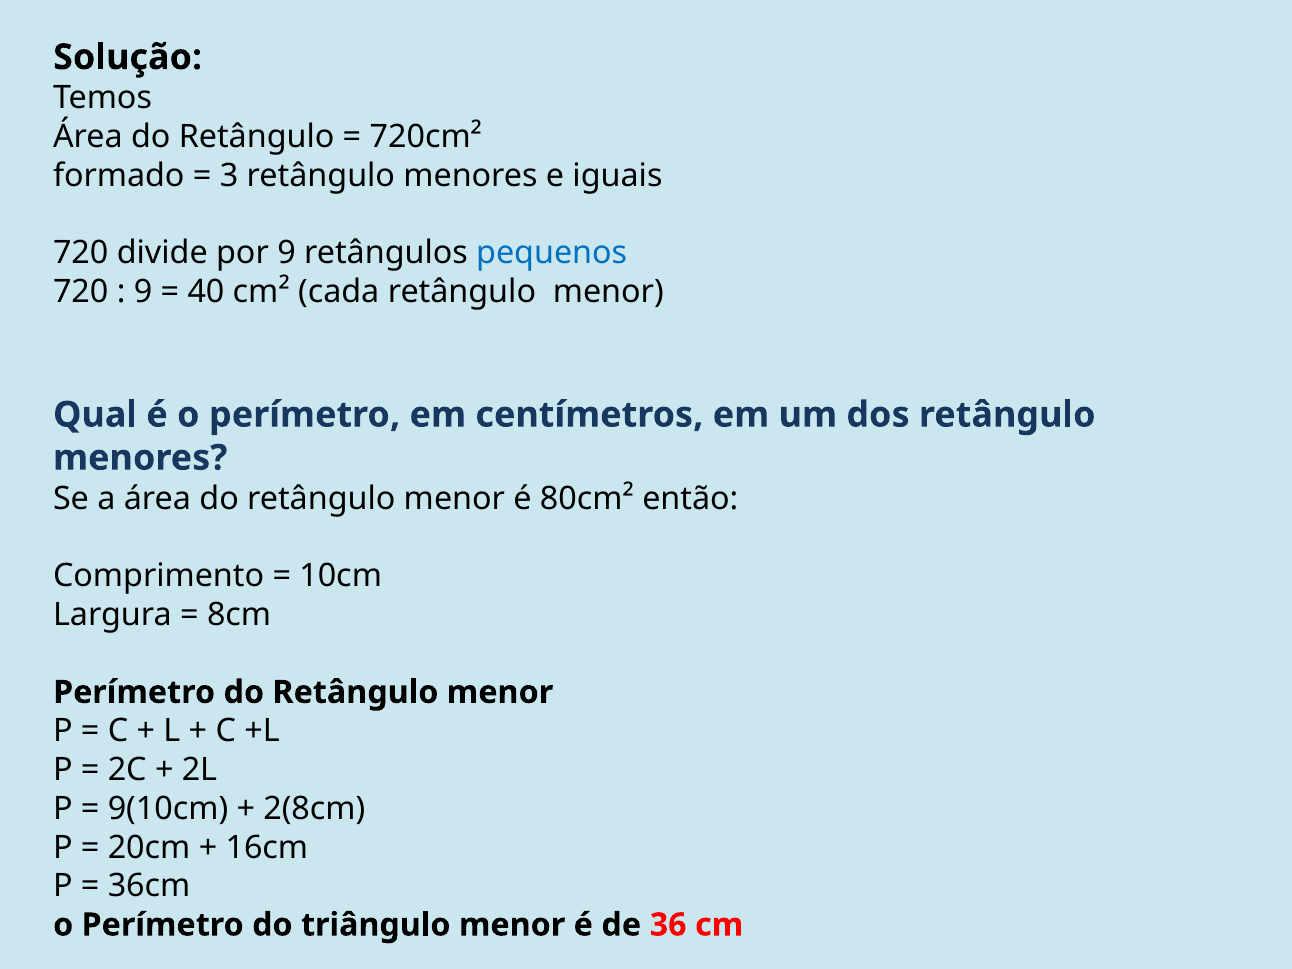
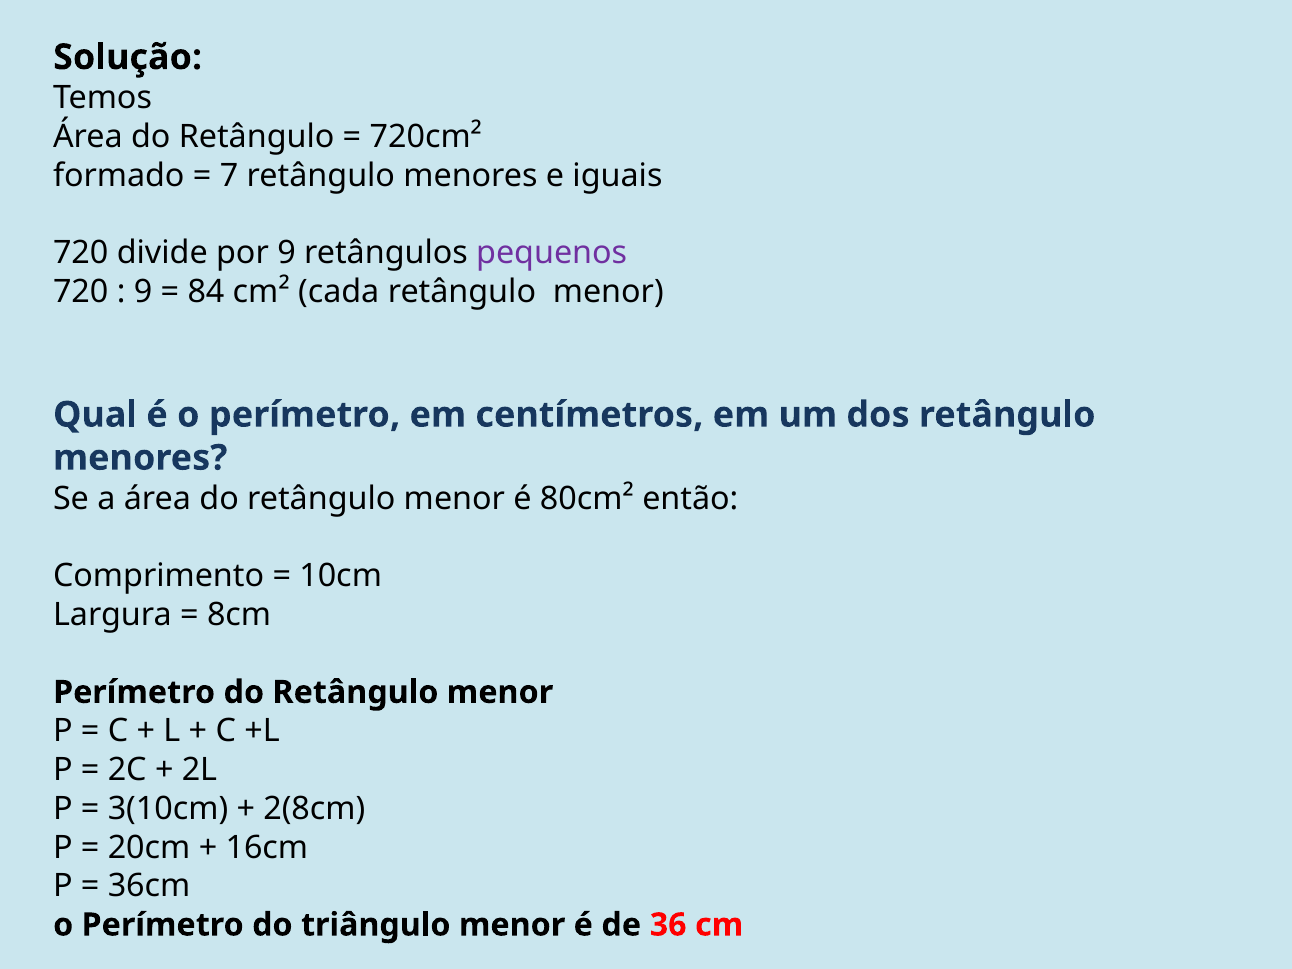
3: 3 -> 7
pequenos colour: blue -> purple
40: 40 -> 84
9(10cm: 9(10cm -> 3(10cm
